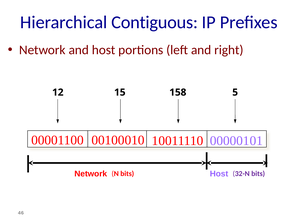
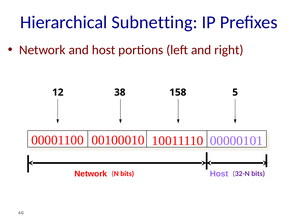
Contiguous: Contiguous -> Subnetting
15: 15 -> 38
